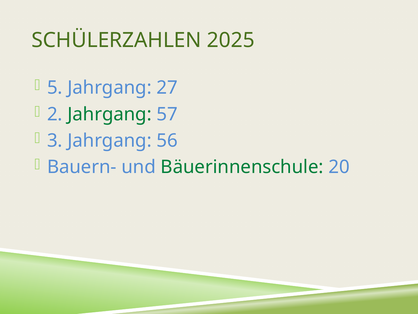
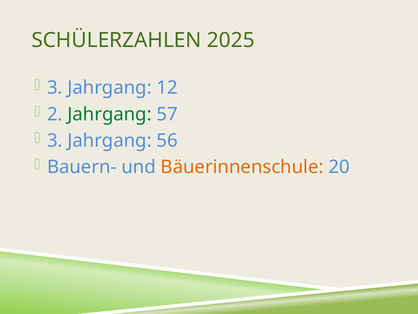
5 at (55, 88): 5 -> 3
27: 27 -> 12
Bäuerinnenschule colour: green -> orange
